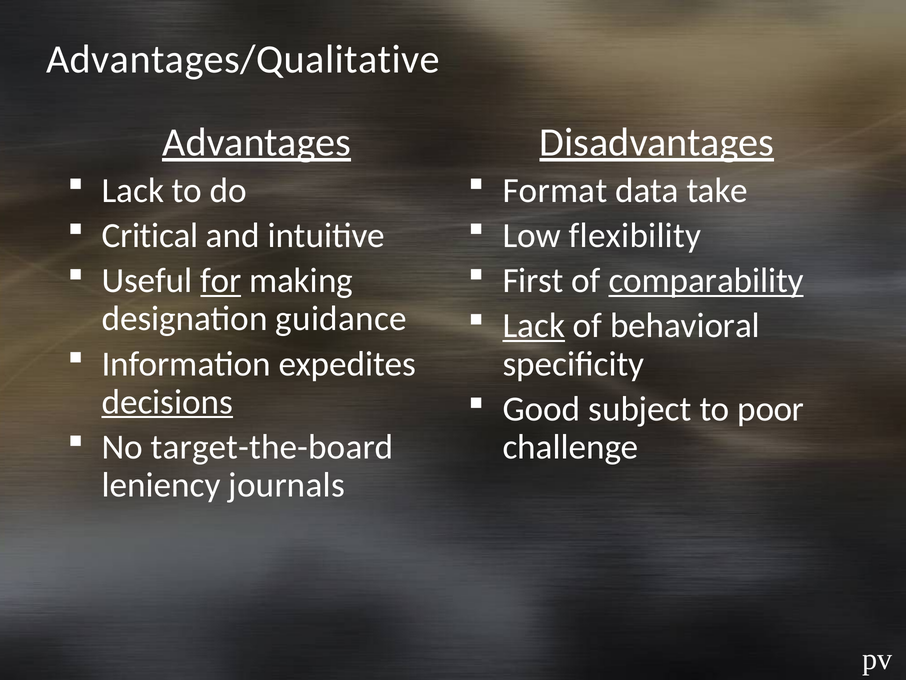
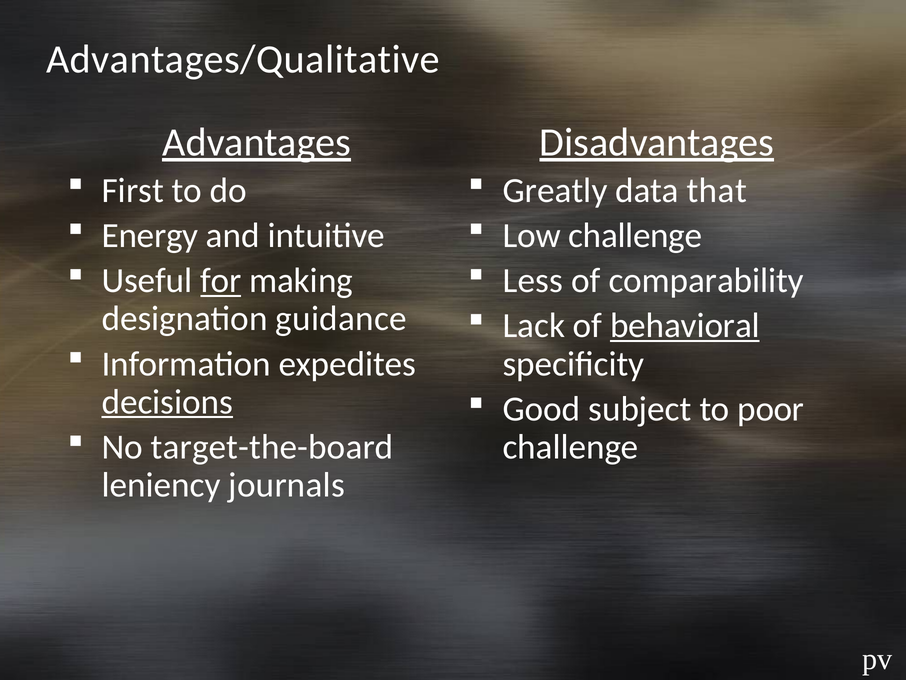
Lack at (133, 190): Lack -> First
Format: Format -> Greatly
take: take -> that
Critical: Critical -> Energy
Low flexibility: flexibility -> challenge
First: First -> Less
comparability underline: present -> none
Lack at (534, 326) underline: present -> none
behavioral underline: none -> present
